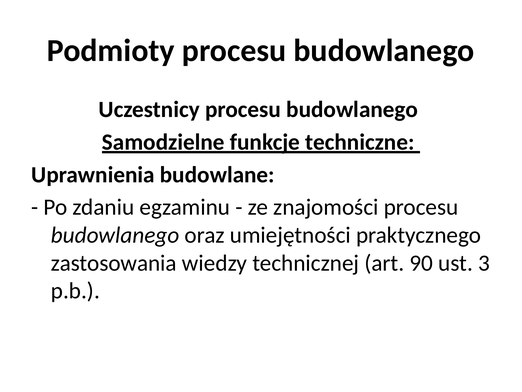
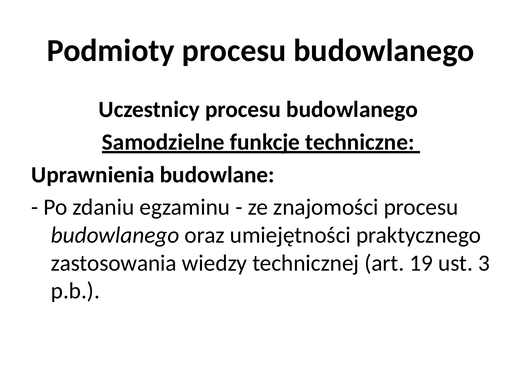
90: 90 -> 19
